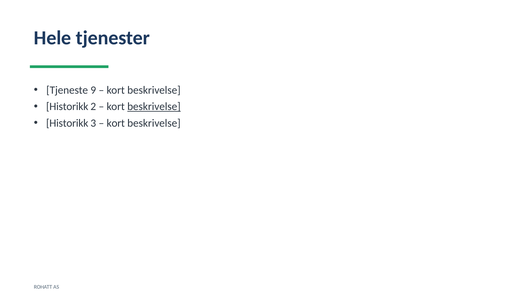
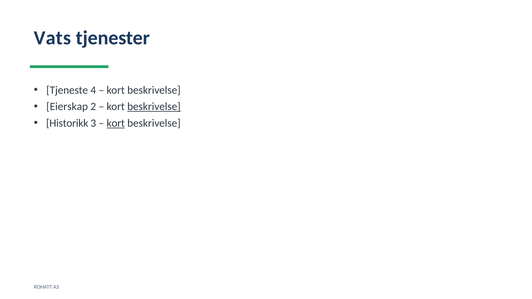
Hele: Hele -> Vats
9: 9 -> 4
Historikk at (67, 107): Historikk -> Eierskap
kort at (116, 123) underline: none -> present
